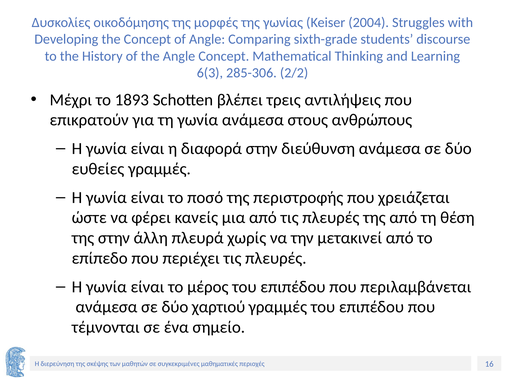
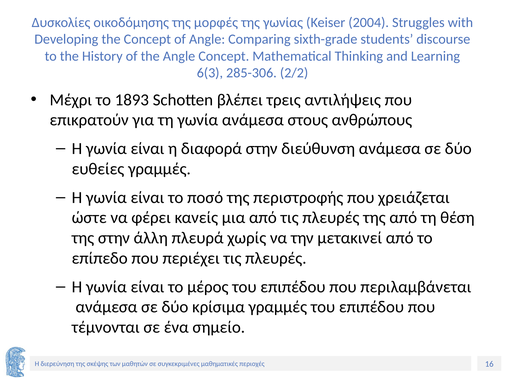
χαρτιού: χαρτιού -> κρίσιμα
